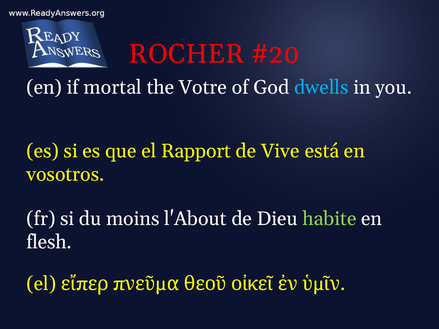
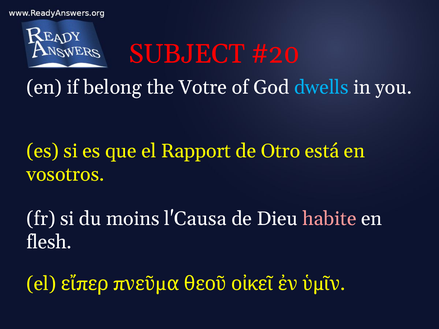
ROCHER: ROCHER -> SUBJECT
mortal: mortal -> belong
Vive: Vive -> Otro
l'About: l'About -> l'Causa
habite colour: light green -> pink
